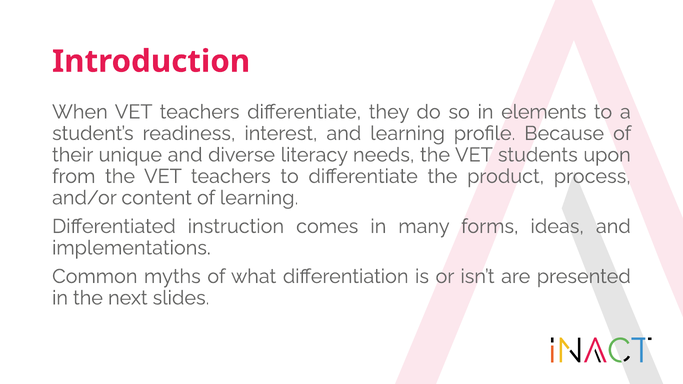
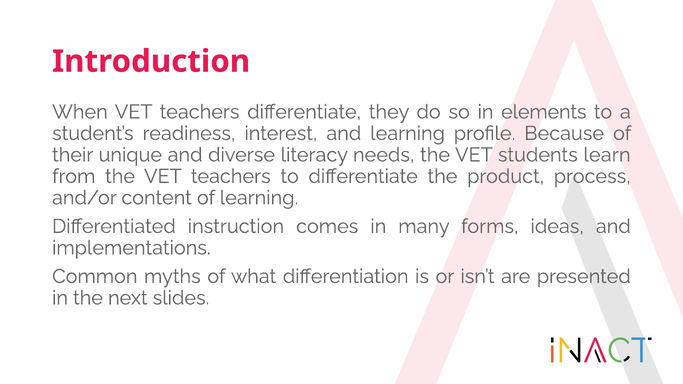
upon: upon -> learn
